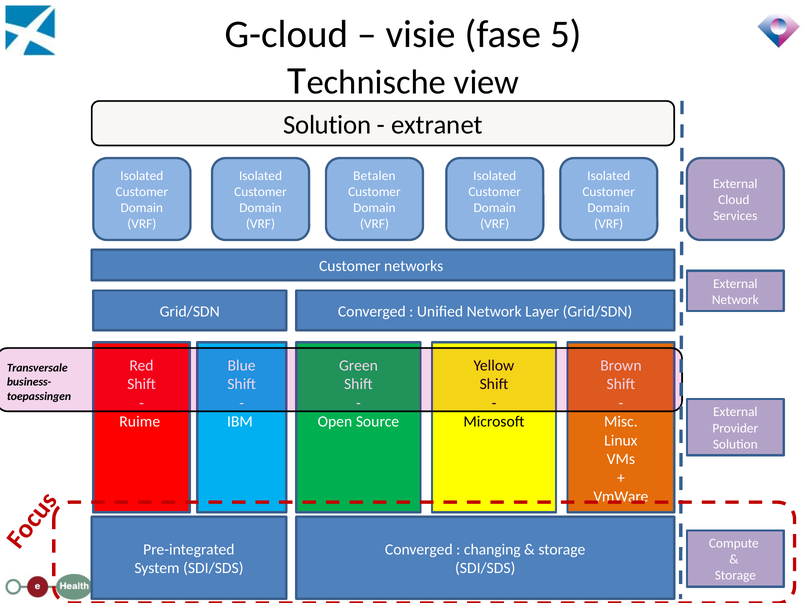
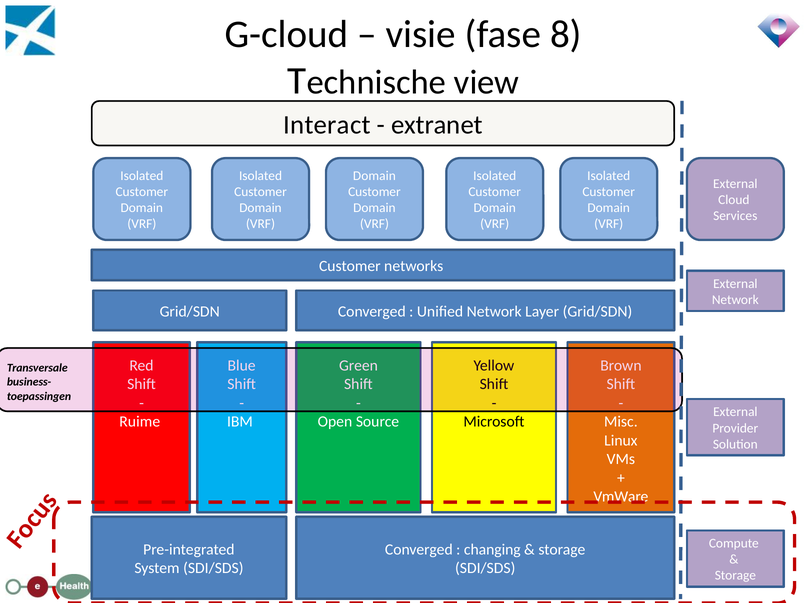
5: 5 -> 8
Solution at (327, 125): Solution -> Interact
Betalen at (374, 176): Betalen -> Domain
